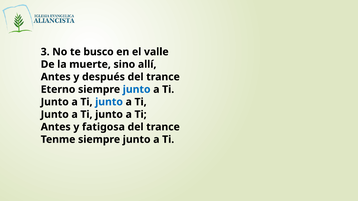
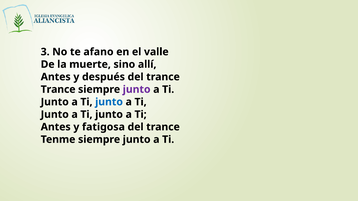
busco: busco -> afano
Eterno at (58, 90): Eterno -> Trance
junto at (137, 90) colour: blue -> purple
